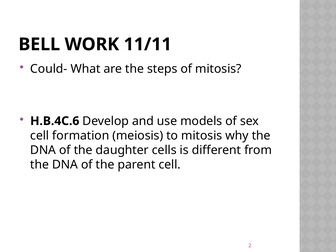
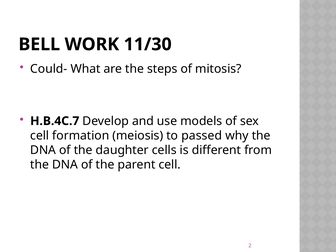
11/11: 11/11 -> 11/30
H.B.4C.6: H.B.4C.6 -> H.B.4C.7
to mitosis: mitosis -> passed
